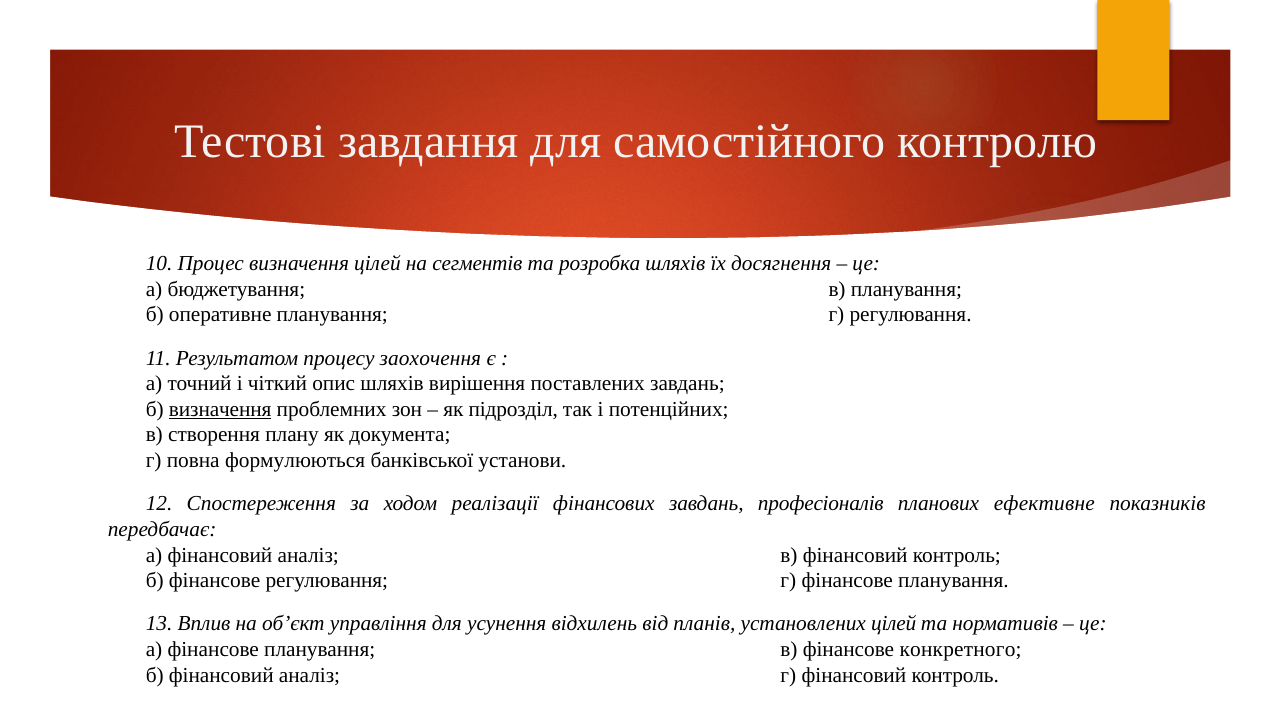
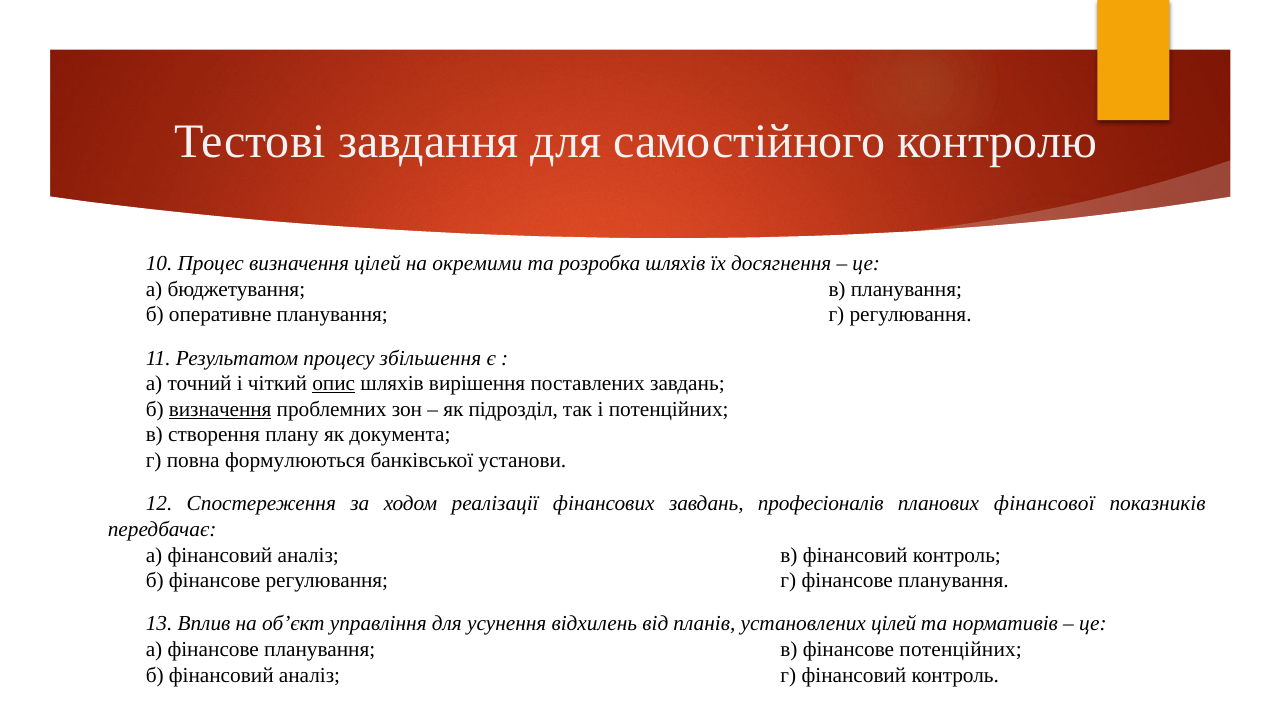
сегментів: сегментів -> окремими
заохочення: заохочення -> збiльшення
опис underline: none -> present
ефективне: ефективне -> фiнансової
фінансове конкретного: конкретного -> потенційних
